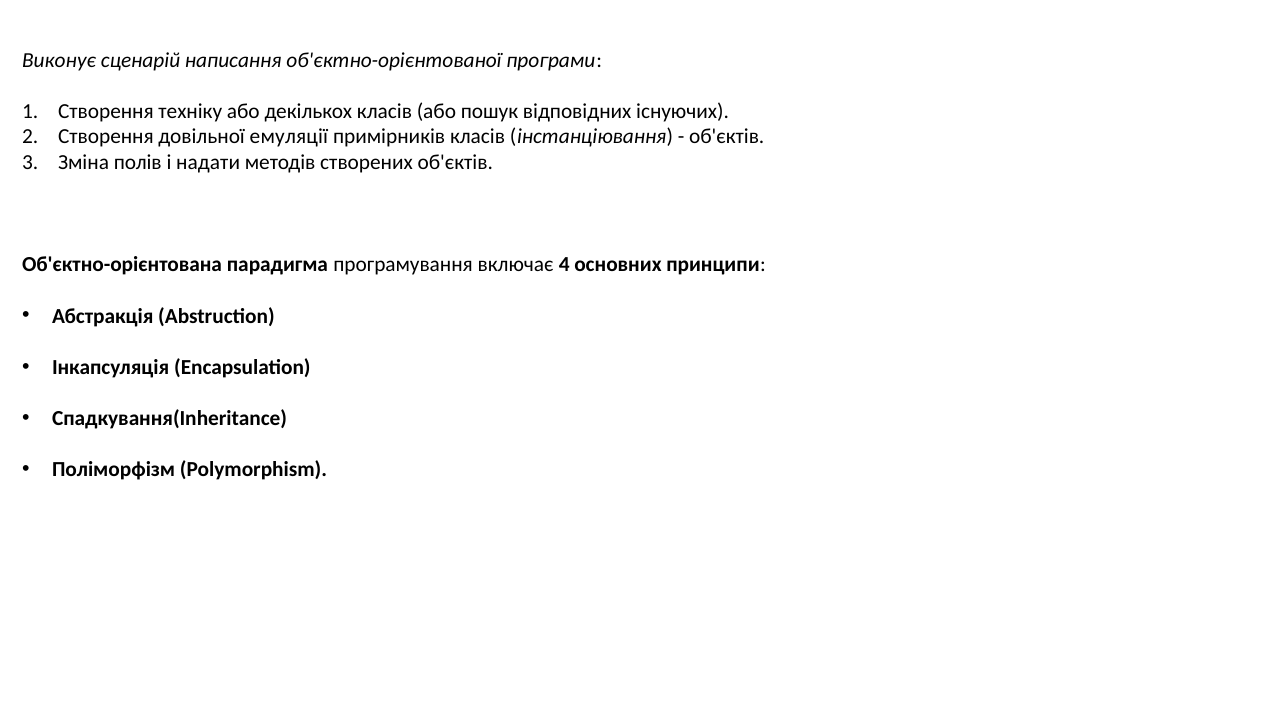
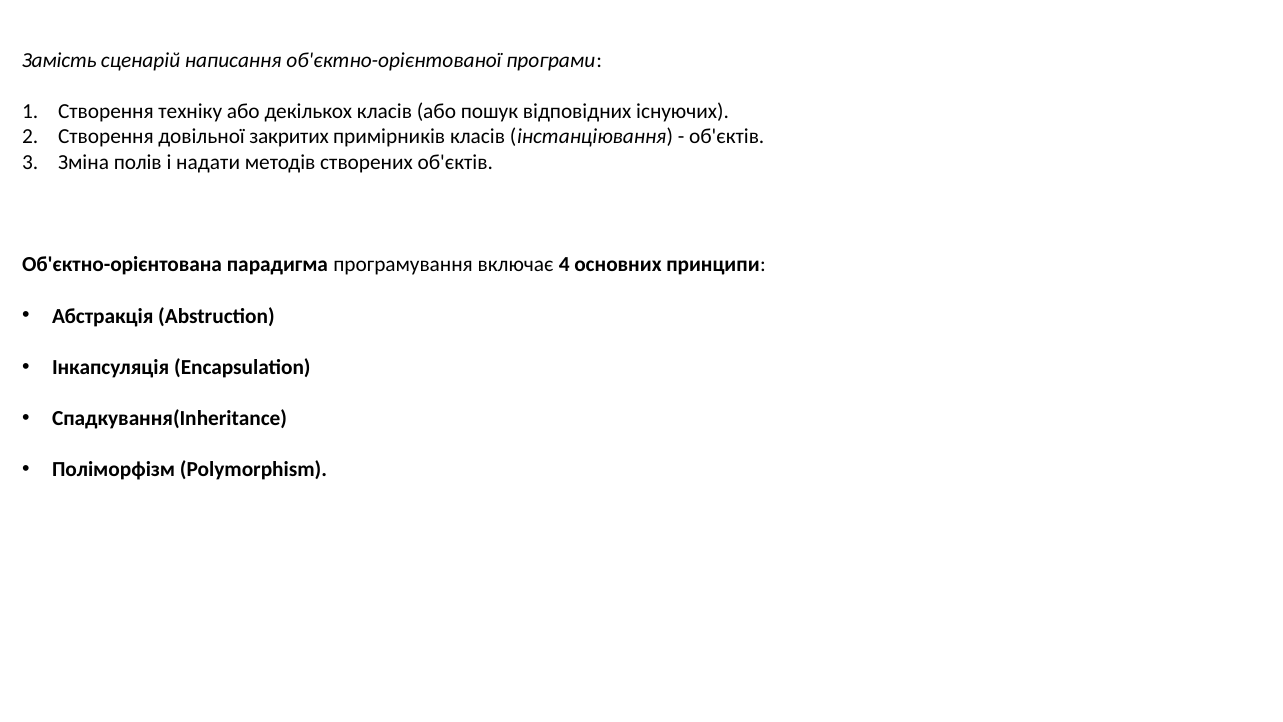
Виконує: Виконує -> Замість
емуляції: емуляції -> закритих
